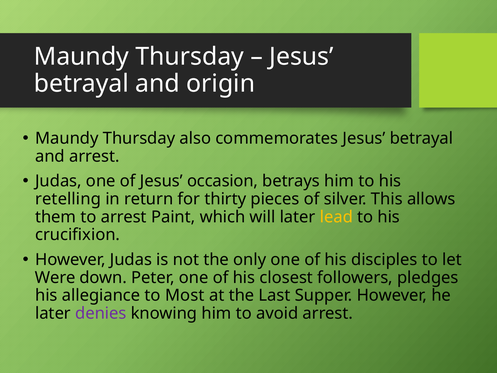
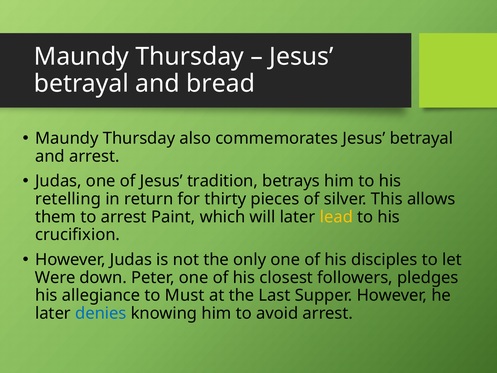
origin: origin -> bread
occasion: occasion -> tradition
Most: Most -> Must
denies colour: purple -> blue
